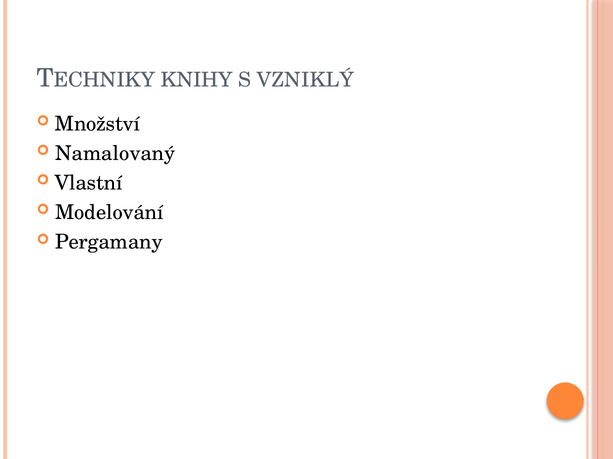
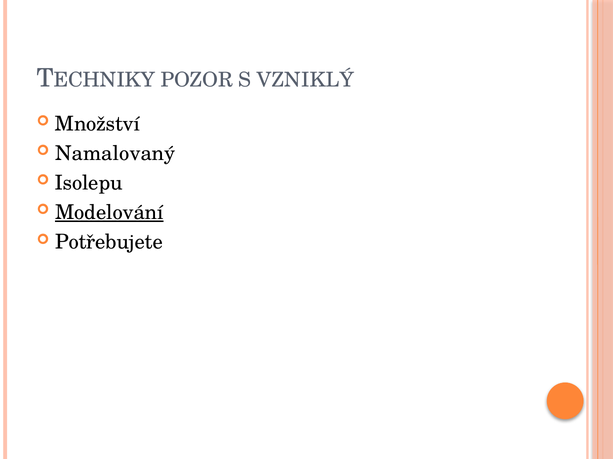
KNIHY: KNIHY -> POZOR
Vlastní: Vlastní -> Isolepu
Modelování underline: none -> present
Pergamany: Pergamany -> Potřebujete
